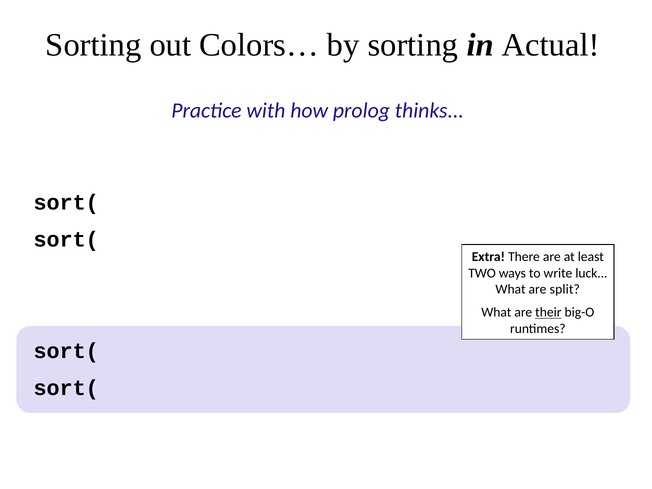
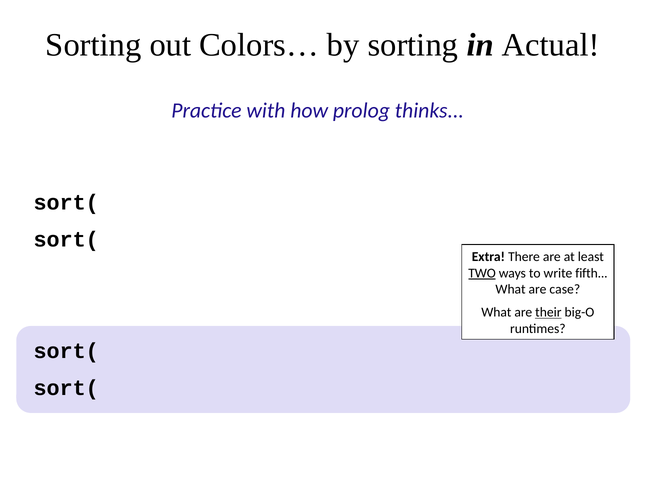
TWO underline: none -> present
luck: luck -> fifth
split: split -> case
